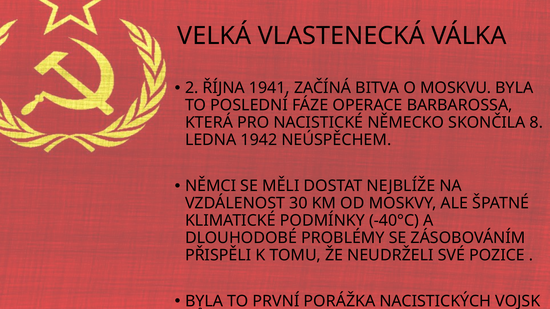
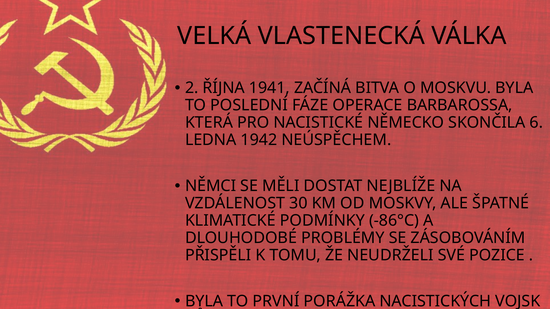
8: 8 -> 6
-40°C: -40°C -> -86°C
